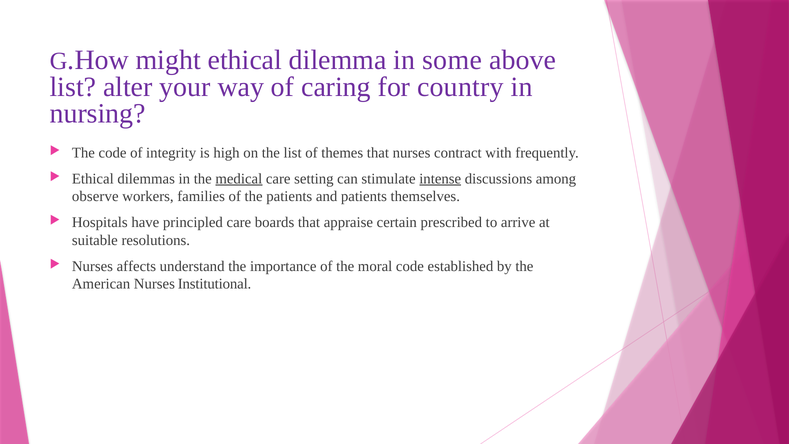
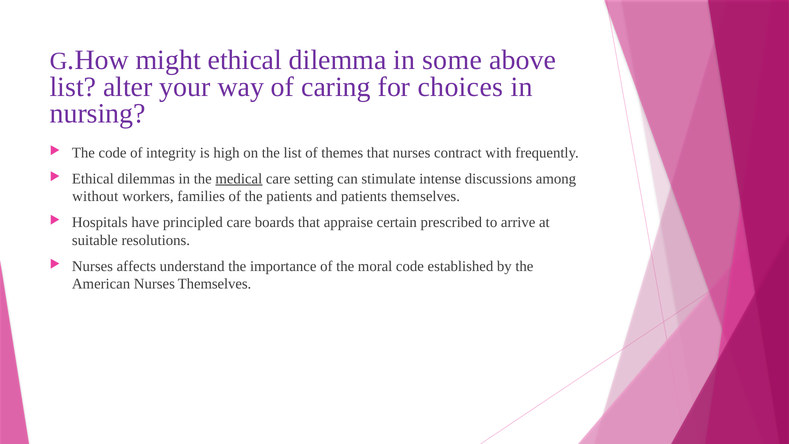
country: country -> choices
intense underline: present -> none
observe: observe -> without
Nurses Institutional: Institutional -> Themselves
